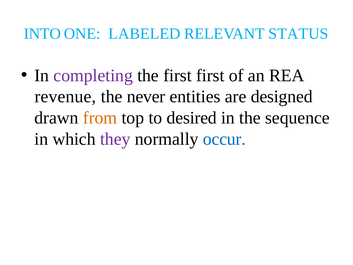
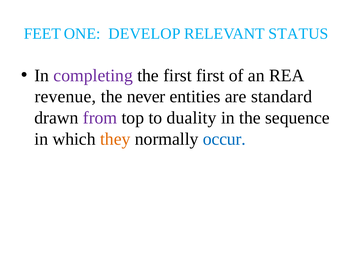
INTO: INTO -> FEET
LABELED: LABELED -> DEVELOP
designed: designed -> standard
from colour: orange -> purple
desired: desired -> duality
they colour: purple -> orange
